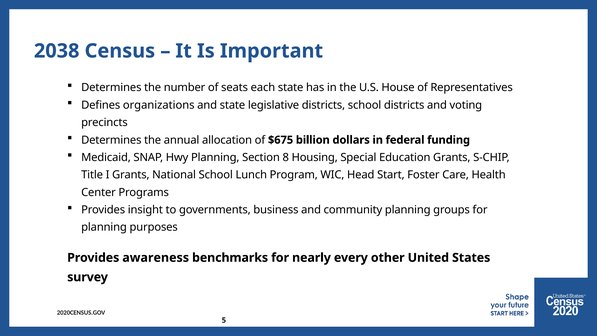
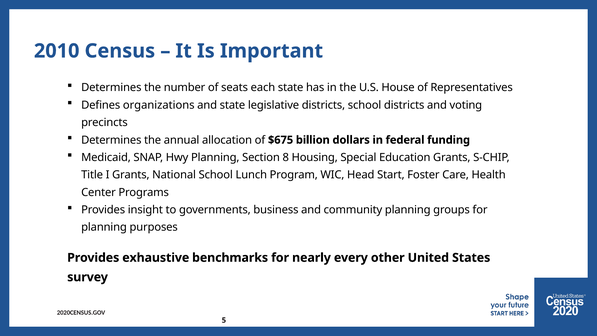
2038: 2038 -> 2010
awareness: awareness -> exhaustive
